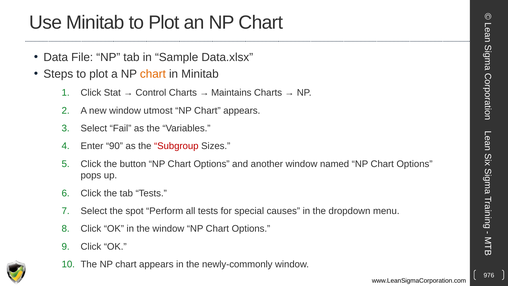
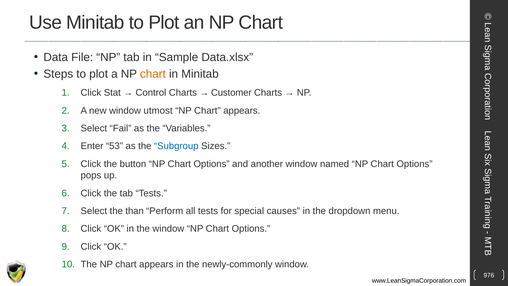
Maintains: Maintains -> Customer
90: 90 -> 53
Subgroup colour: red -> blue
spot: spot -> than
